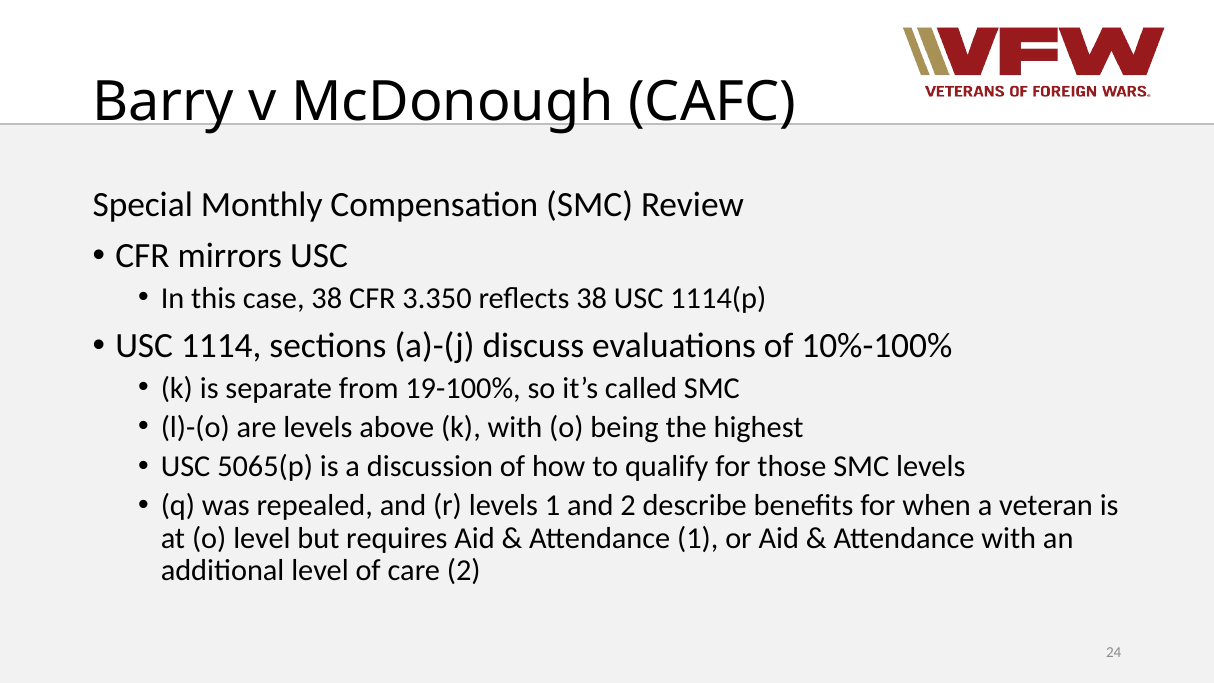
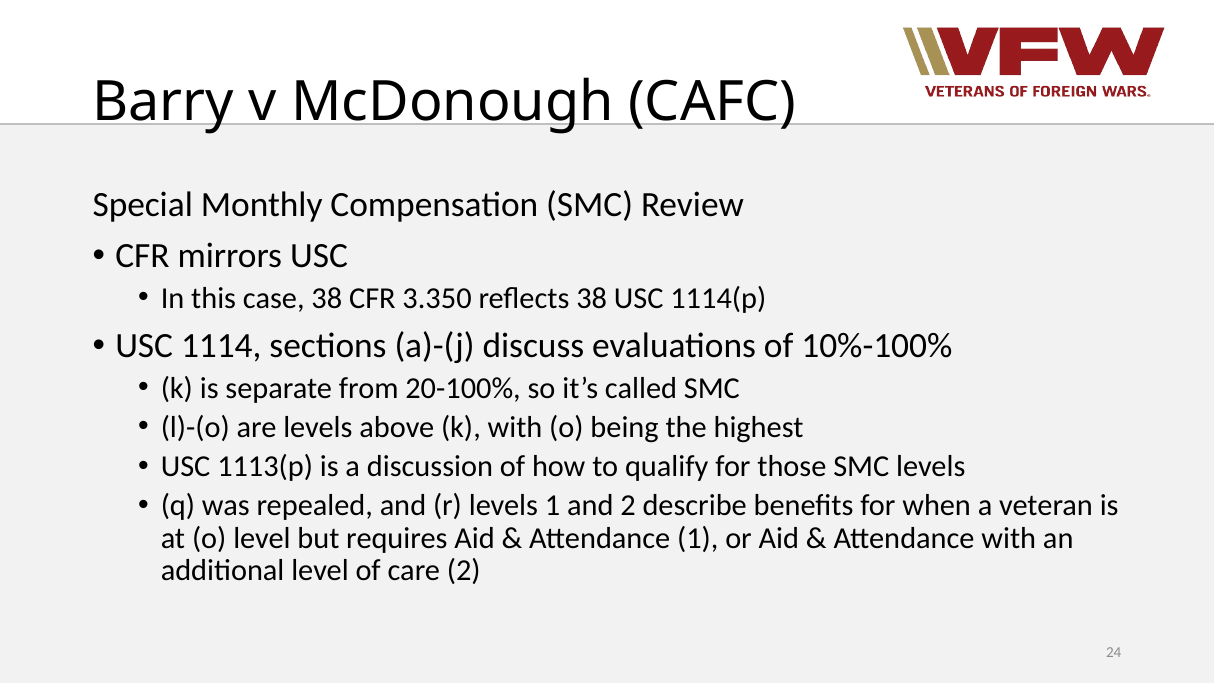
19-100%: 19-100% -> 20-100%
5065(p: 5065(p -> 1113(p
